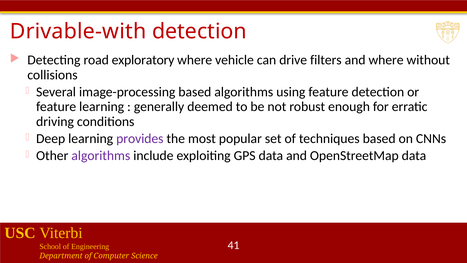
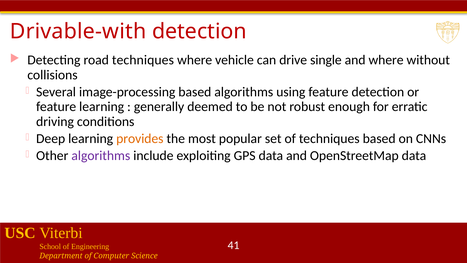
road exploratory: exploratory -> techniques
filters: filters -> single
provides colour: purple -> orange
